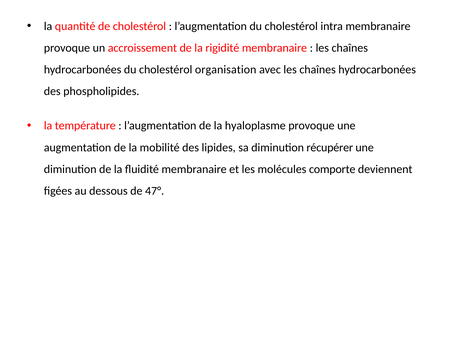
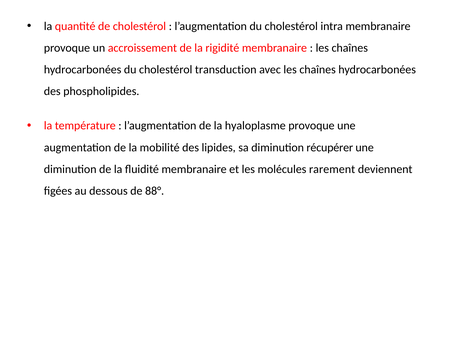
organisation: organisation -> transduction
comporte: comporte -> rarement
47°: 47° -> 88°
